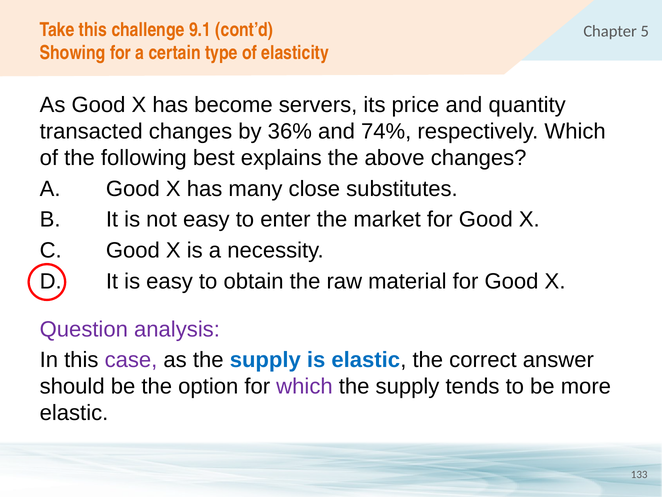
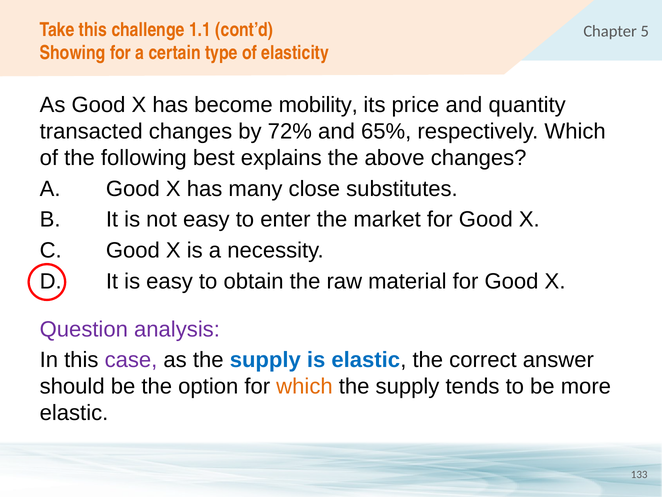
9.1: 9.1 -> 1.1
servers: servers -> mobility
36%: 36% -> 72%
74%: 74% -> 65%
which at (304, 386) colour: purple -> orange
